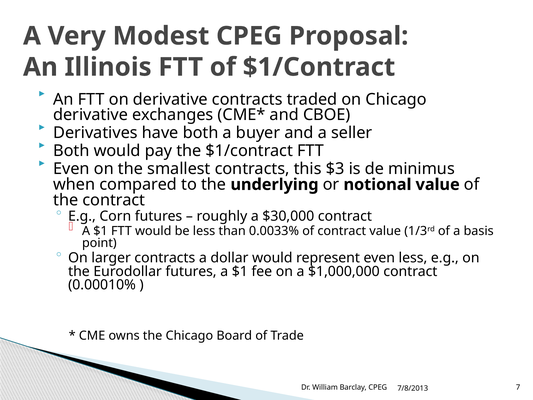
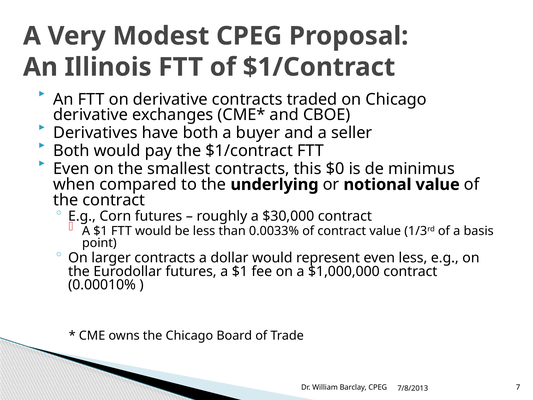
$3: $3 -> $0
